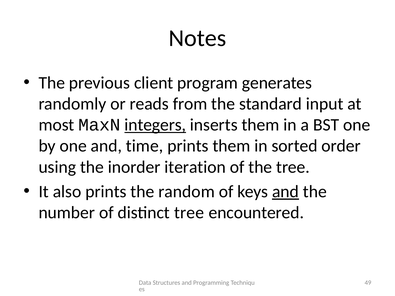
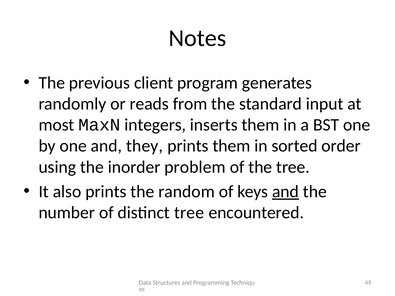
integers underline: present -> none
time: time -> they
iteration: iteration -> problem
